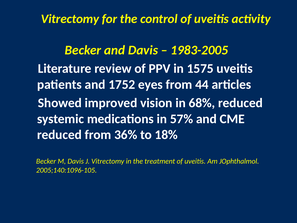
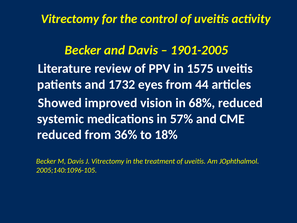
1983-2005: 1983-2005 -> 1901-2005
1752: 1752 -> 1732
